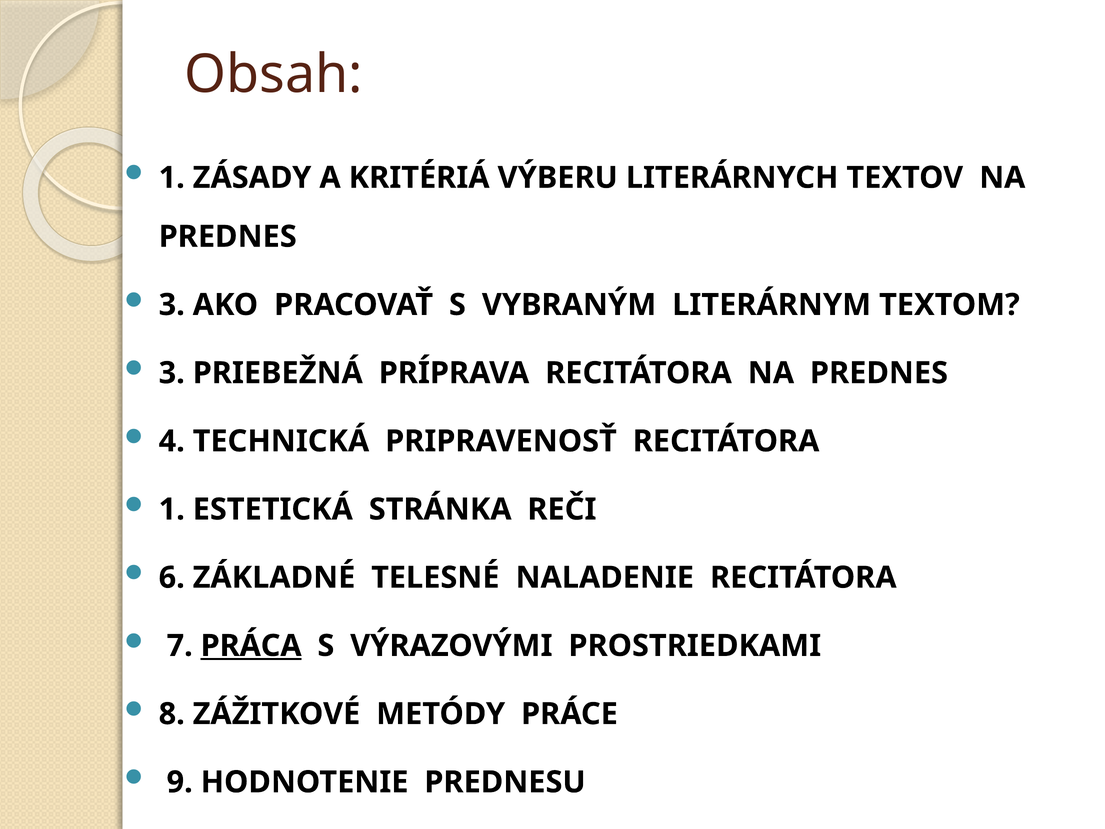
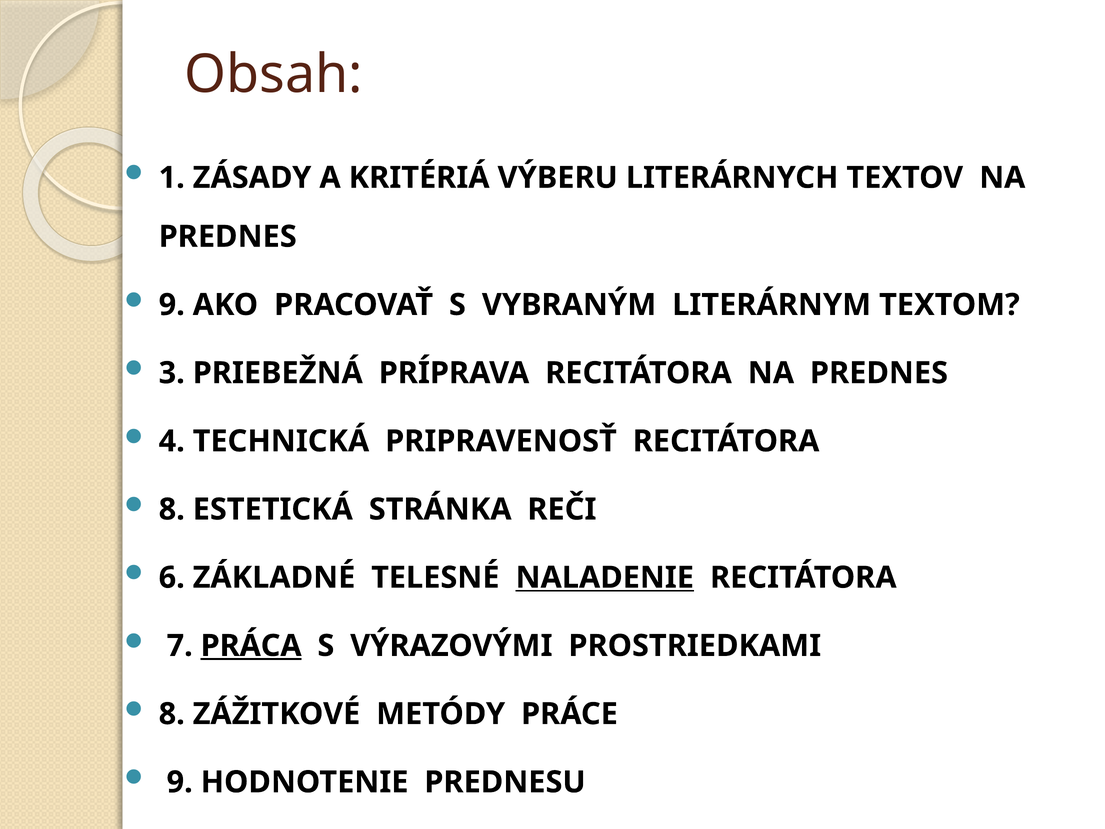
3 at (172, 305): 3 -> 9
1 at (172, 509): 1 -> 8
NALADENIE underline: none -> present
